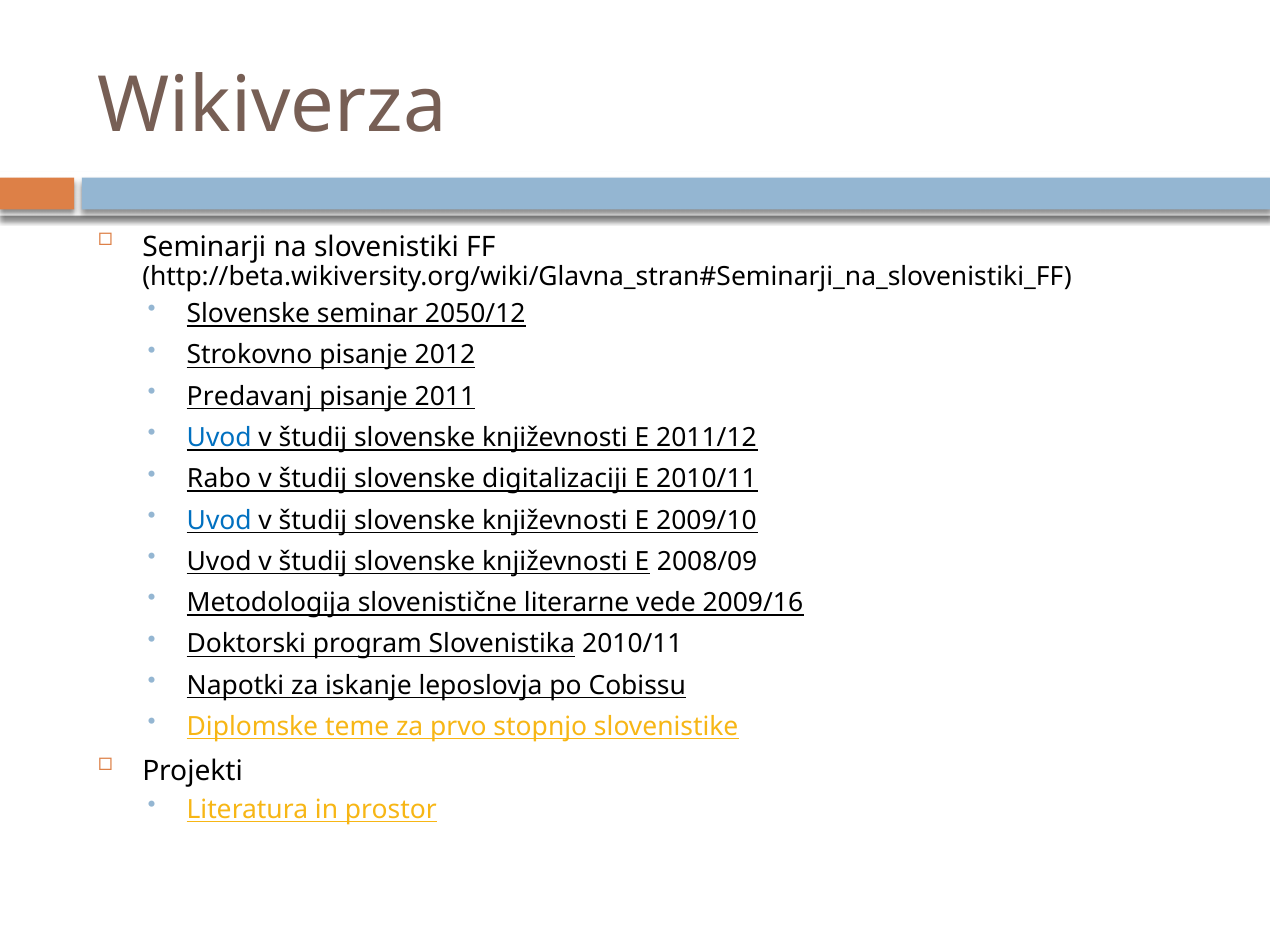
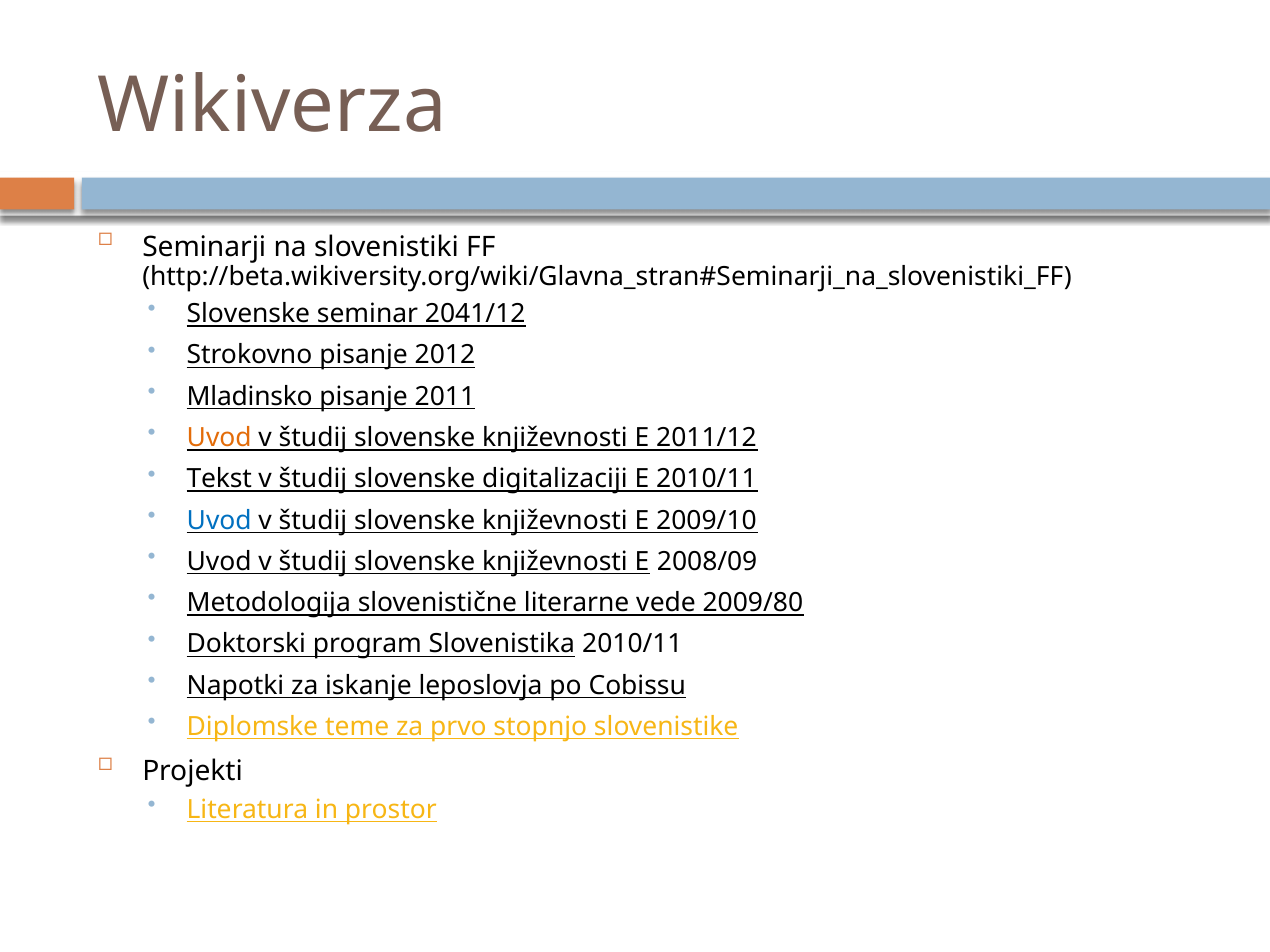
2050/12: 2050/12 -> 2041/12
Predavanj: Predavanj -> Mladinsko
Uvod at (219, 438) colour: blue -> orange
Rabo: Rabo -> Tekst
2009/16: 2009/16 -> 2009/80
